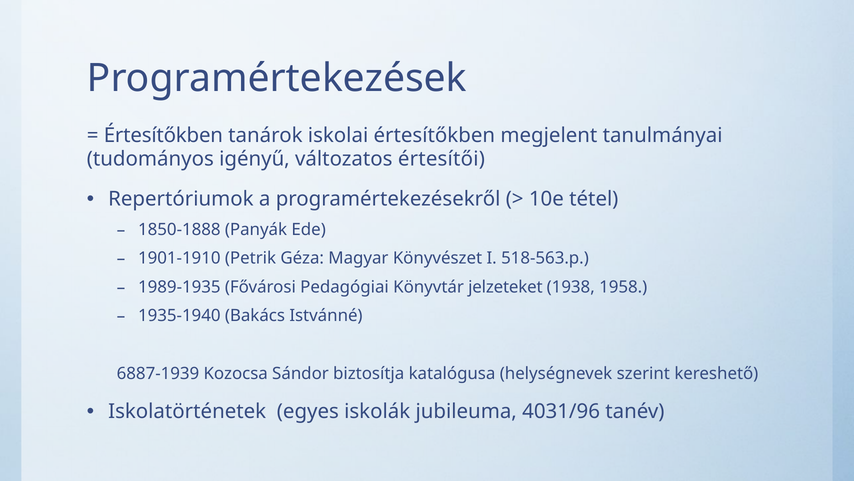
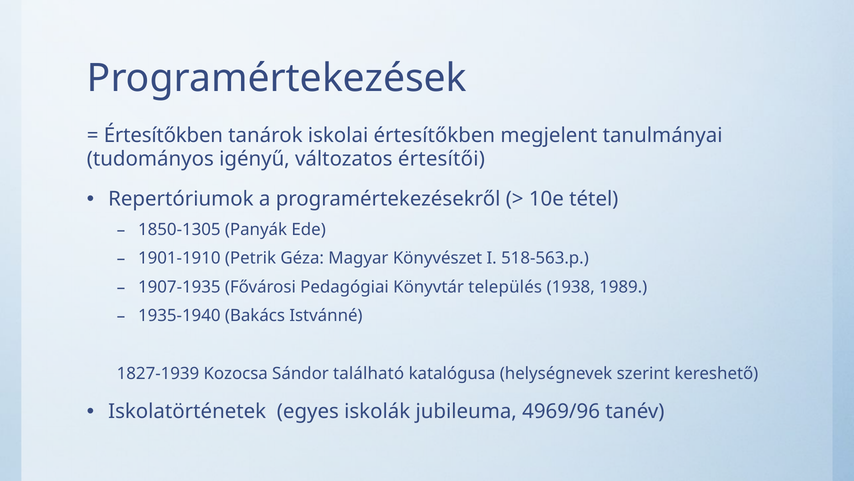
1850-1888: 1850-1888 -> 1850-1305
1989-1935: 1989-1935 -> 1907-1935
jelzeteket: jelzeteket -> település
1958: 1958 -> 1989
6887-1939: 6887-1939 -> 1827-1939
biztosítja: biztosítja -> található
4031/96: 4031/96 -> 4969/96
